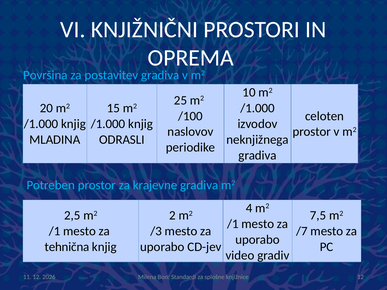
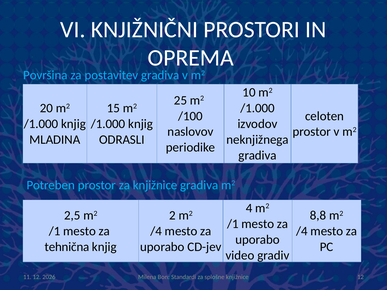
za krajevne: krajevne -> knjižnice
7,5: 7,5 -> 8,8
/3 at (156, 231): /3 -> /4
/7 at (302, 231): /7 -> /4
